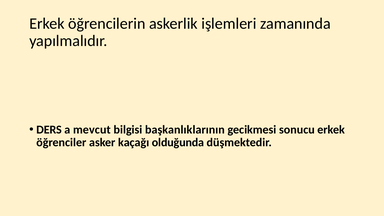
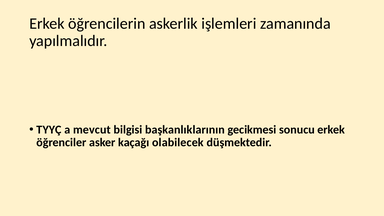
DERS: DERS -> TYYÇ
olduğunda: olduğunda -> olabilecek
